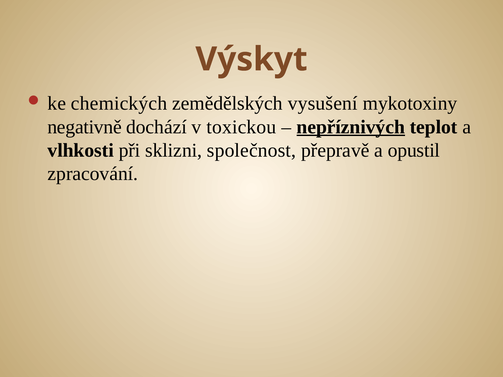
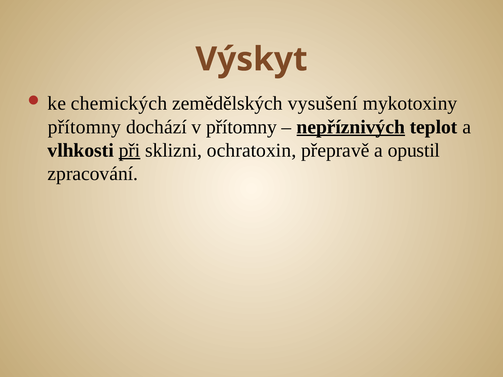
negativně at (85, 127): negativně -> přítomny
v toxickou: toxickou -> přítomny
při underline: none -> present
společnost: společnost -> ochratoxin
